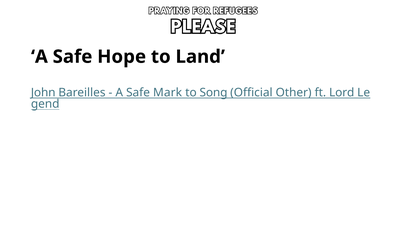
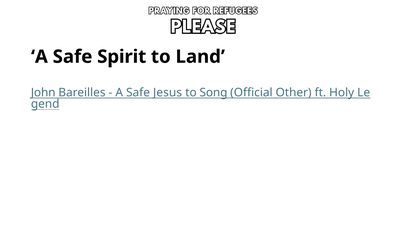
Hope: Hope -> Spirit
Mark: Mark -> Jesus
Lord: Lord -> Holy
